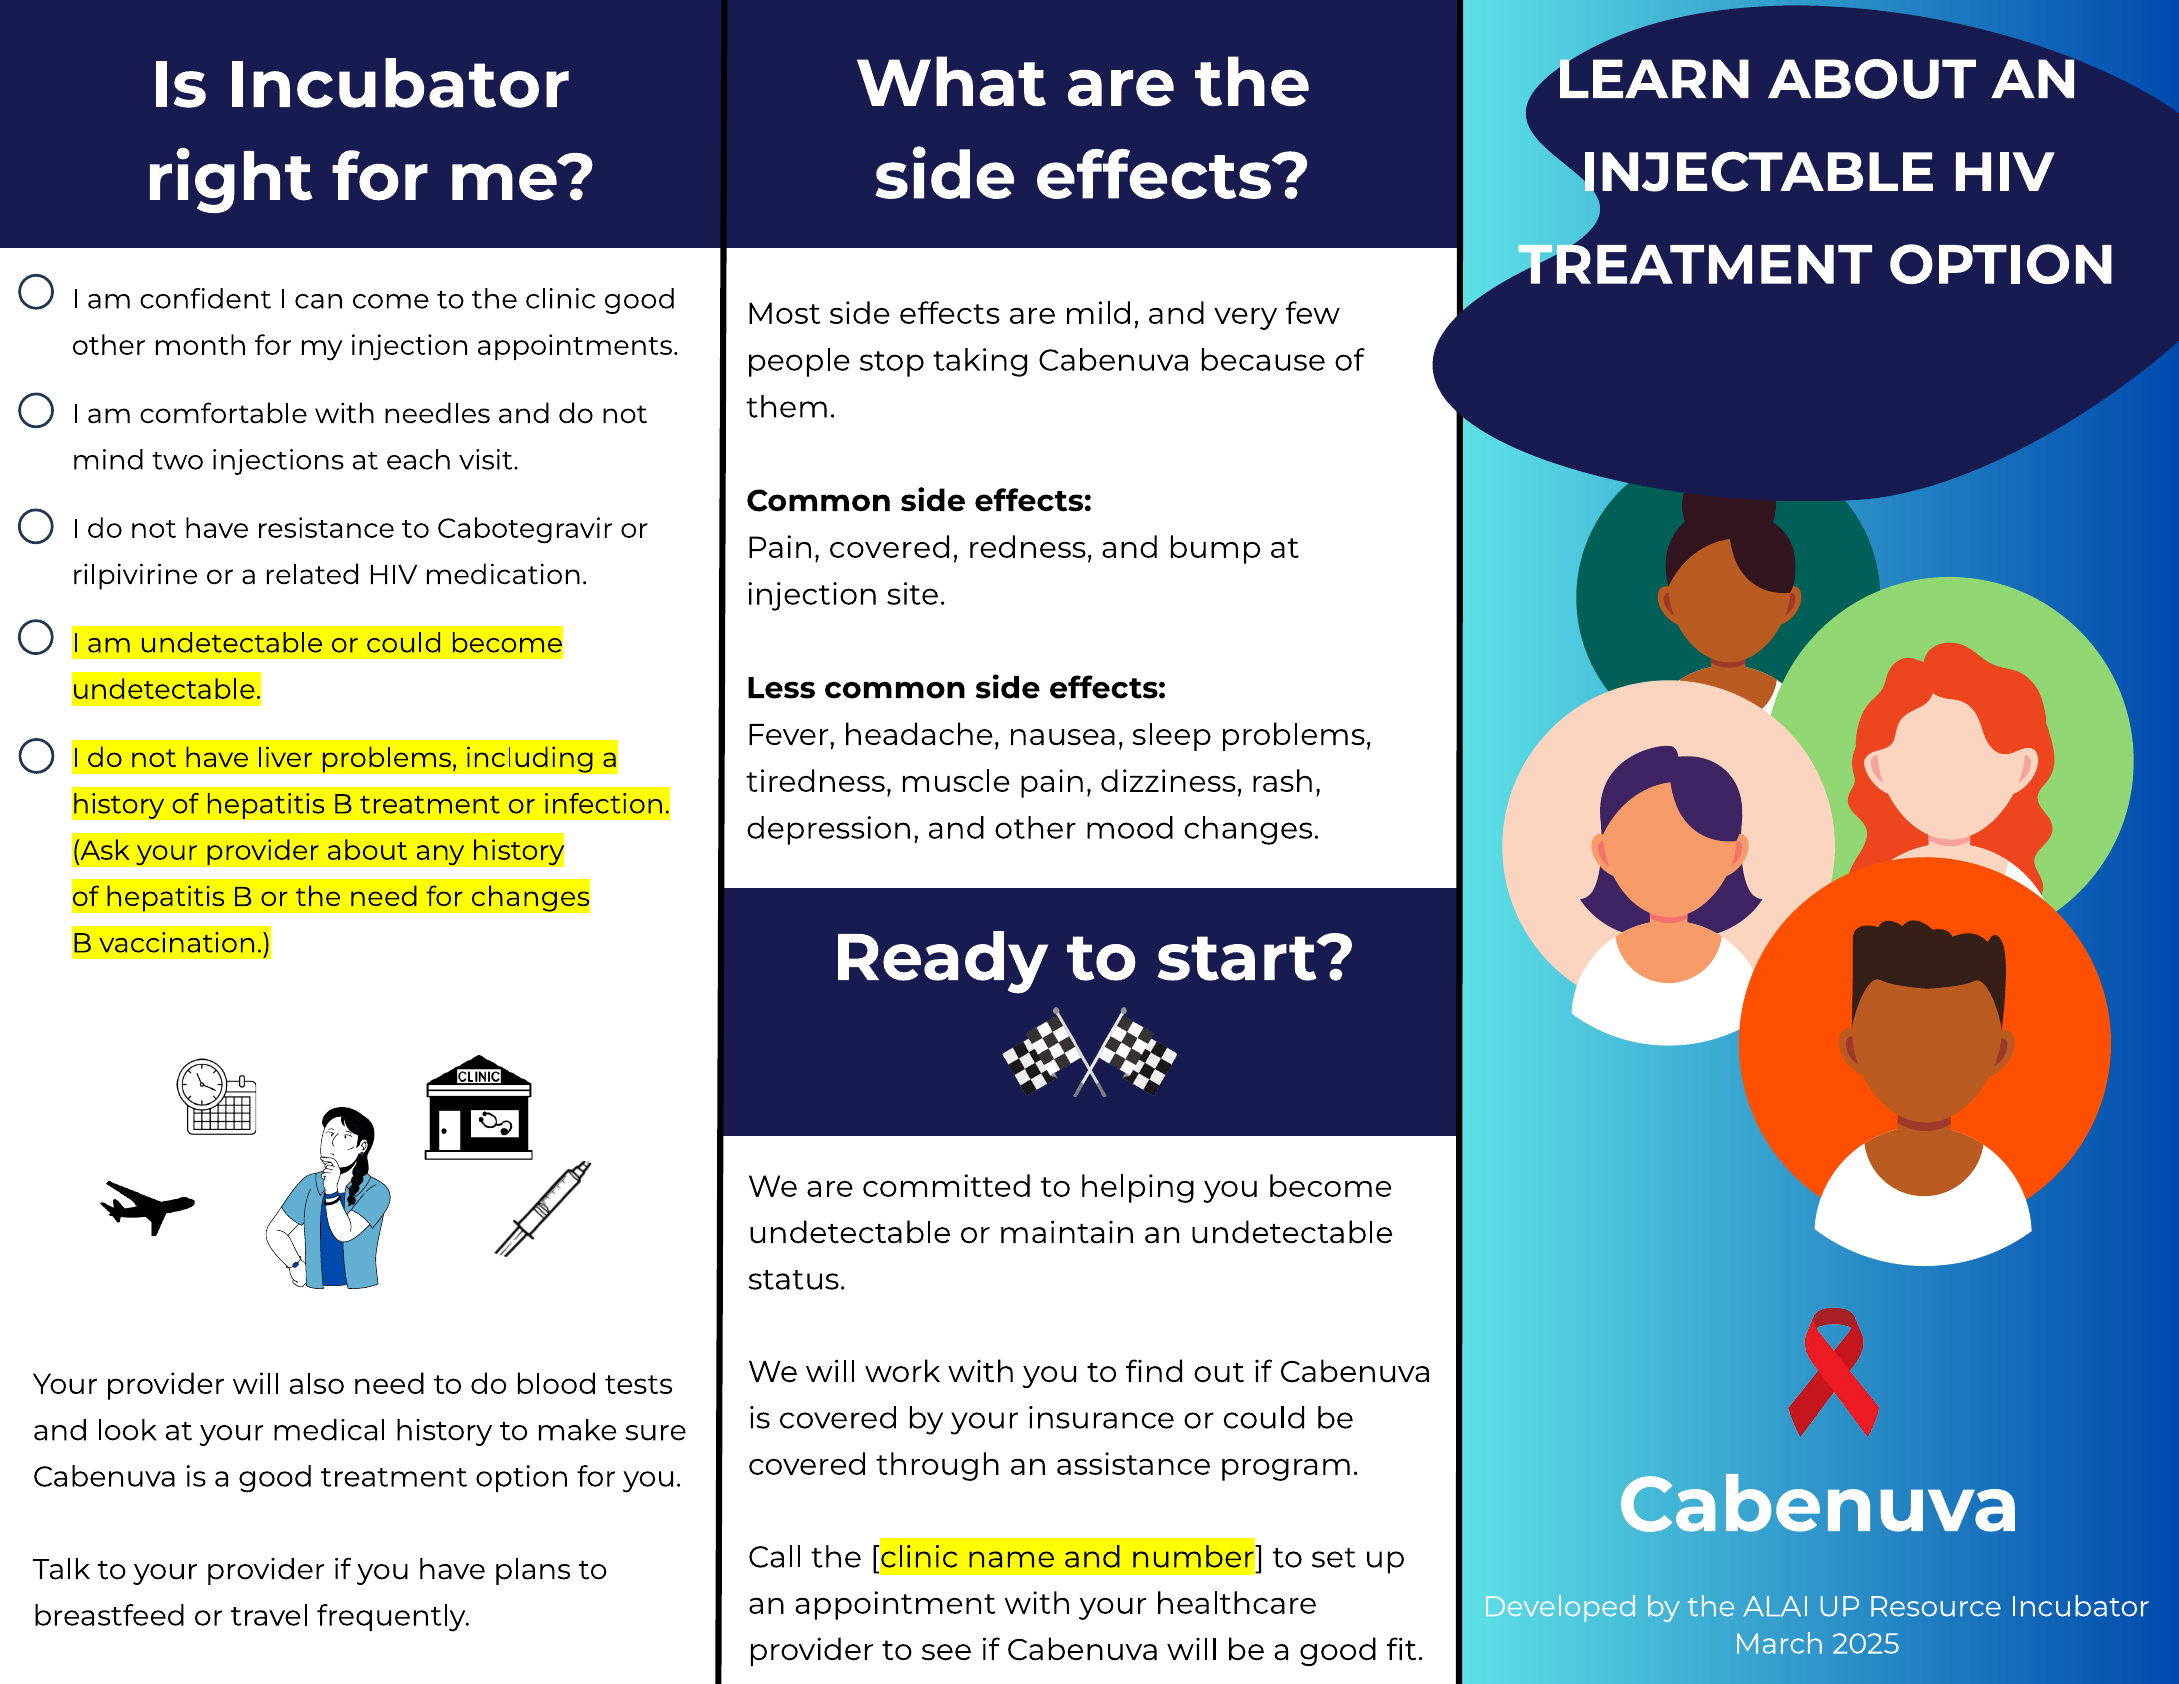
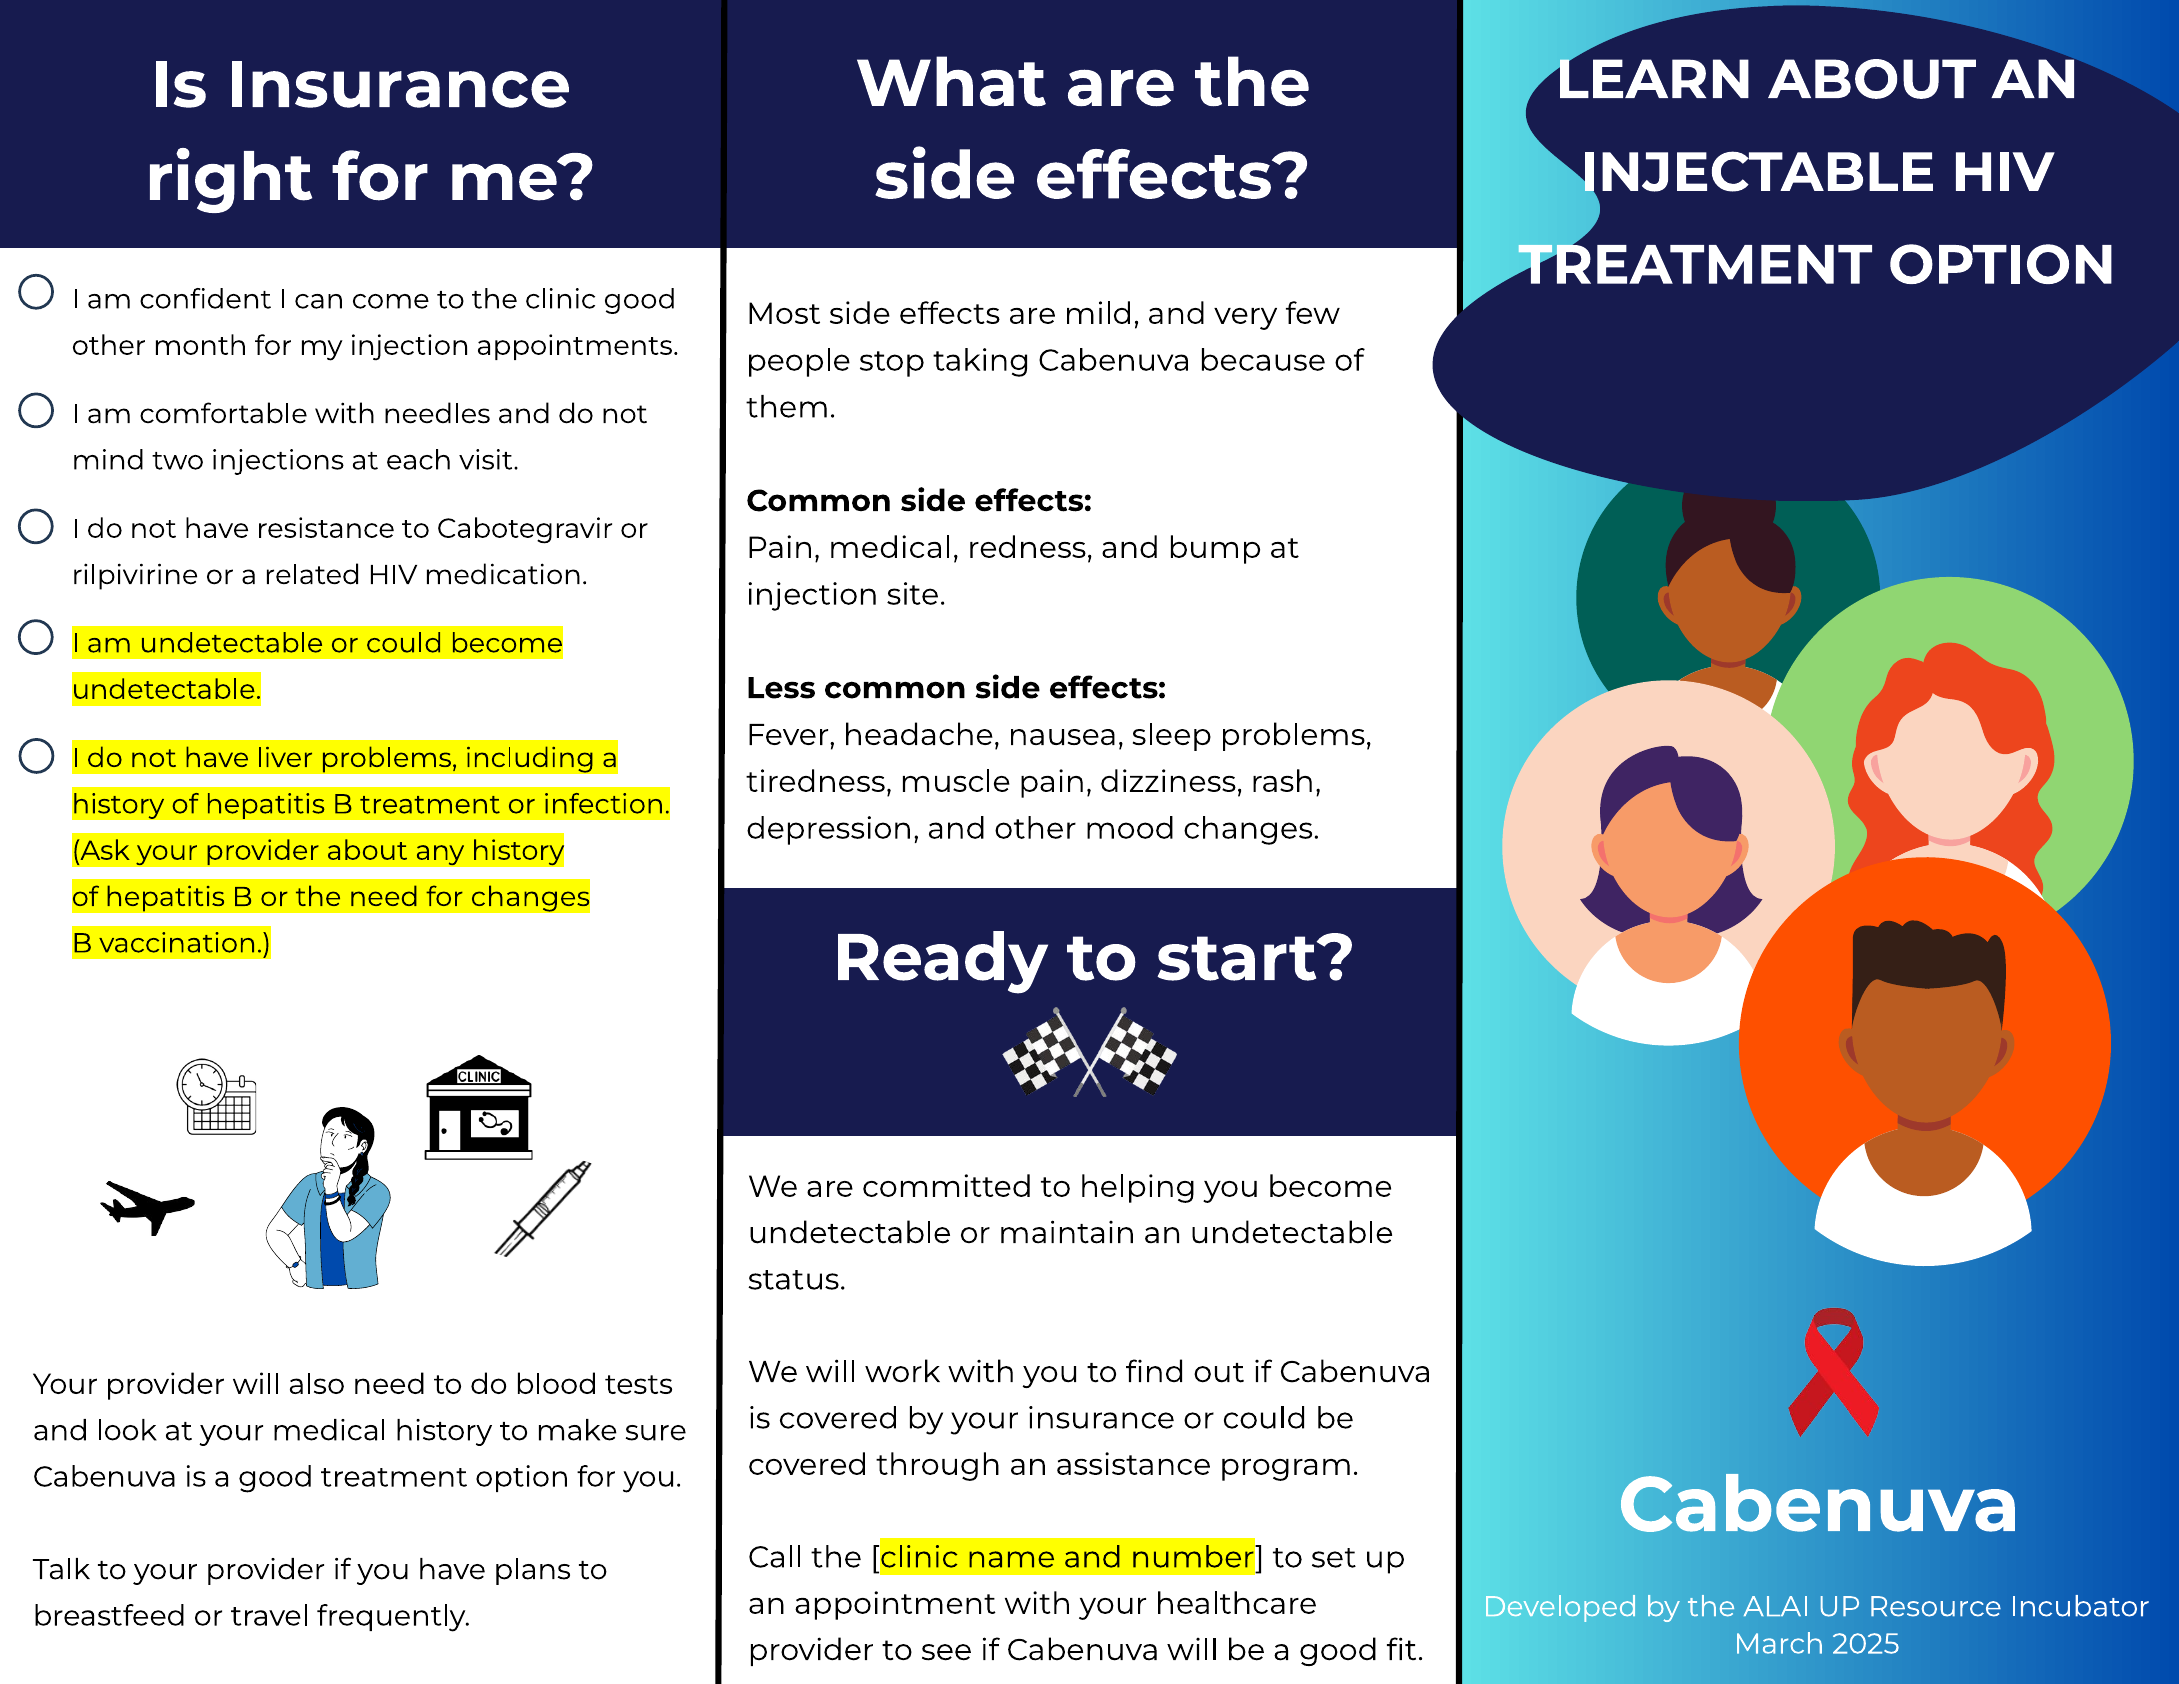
Is Incubator: Incubator -> Insurance
Pain covered: covered -> medical
